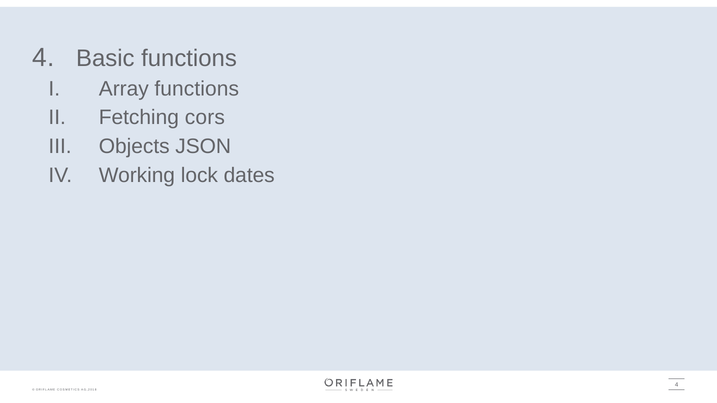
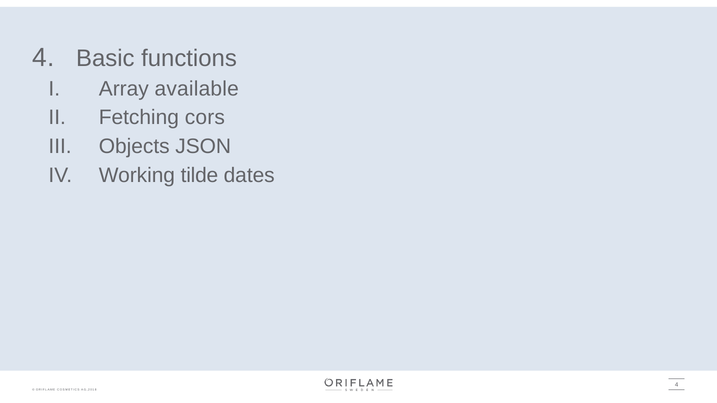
Array functions: functions -> available
lock: lock -> tilde
